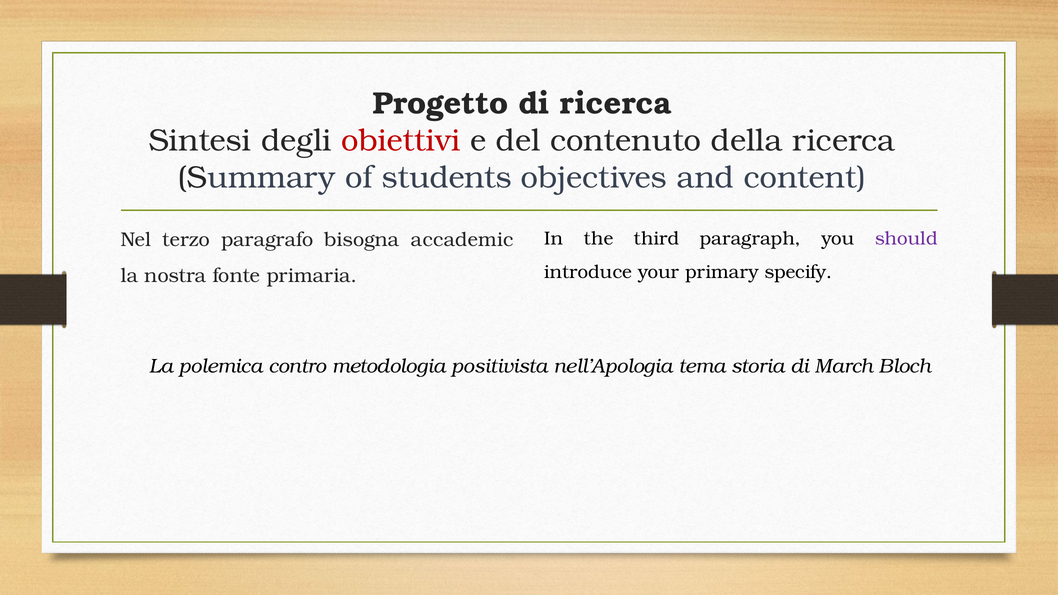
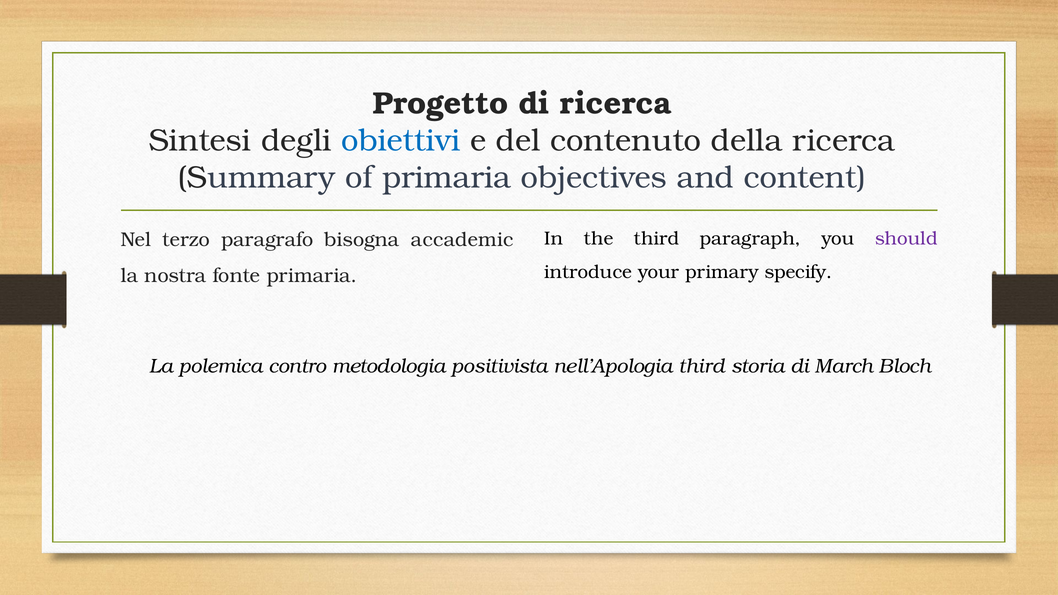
obiettivi colour: red -> blue
of students: students -> primaria
nell’Apologia tema: tema -> third
